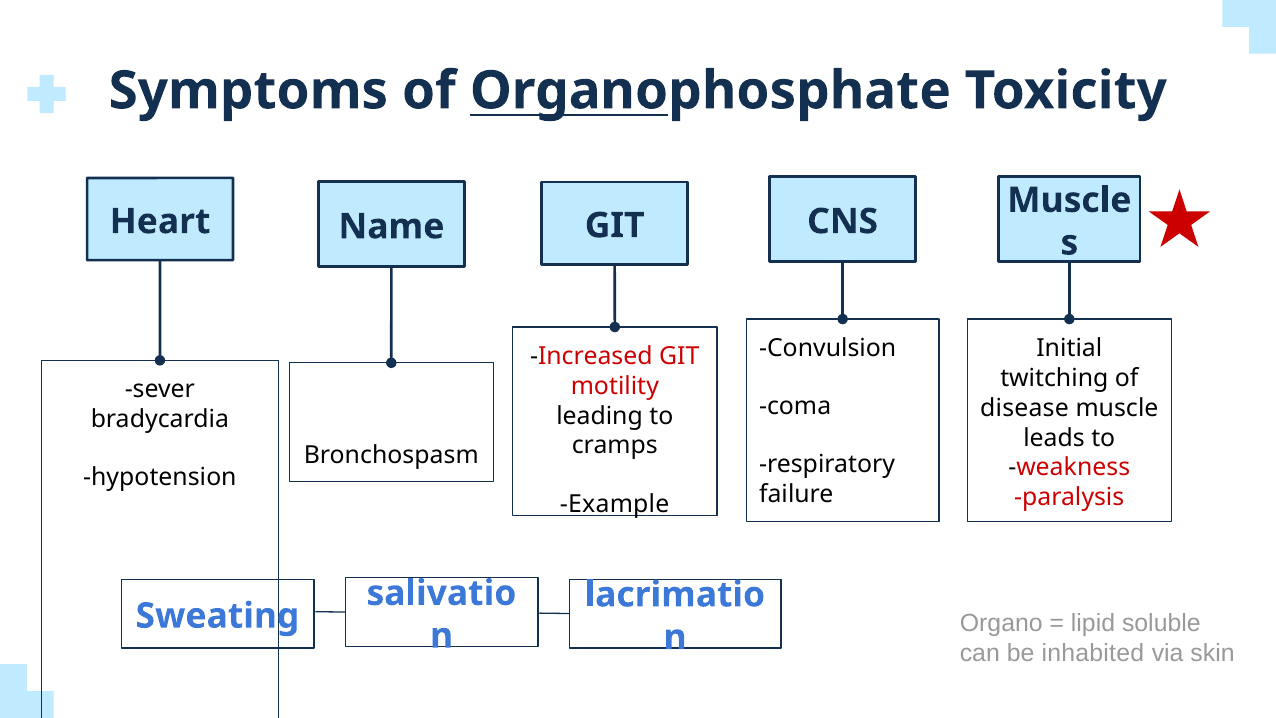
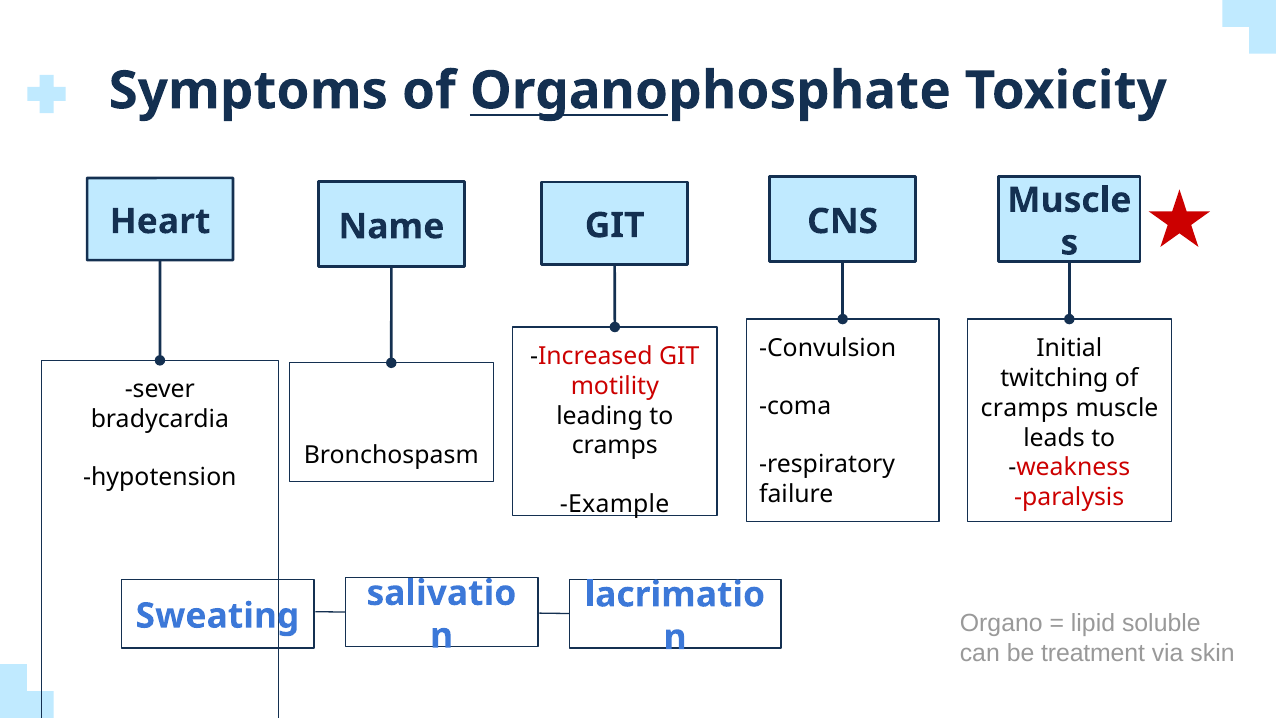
disease at (1024, 408): disease -> cramps
inhabited: inhabited -> treatment
